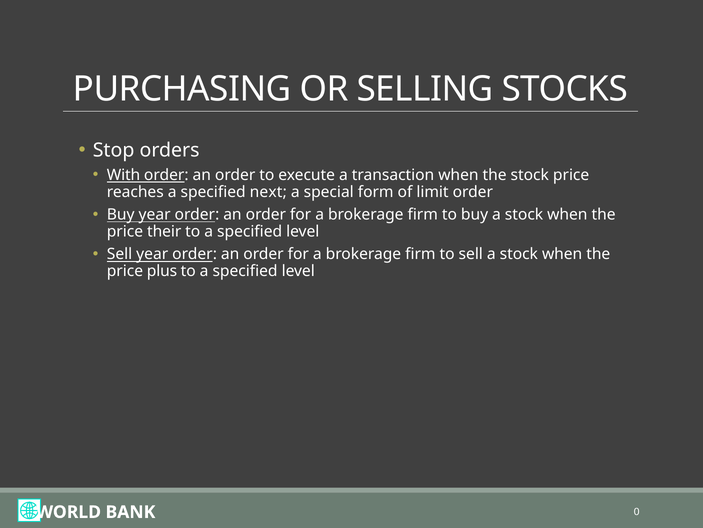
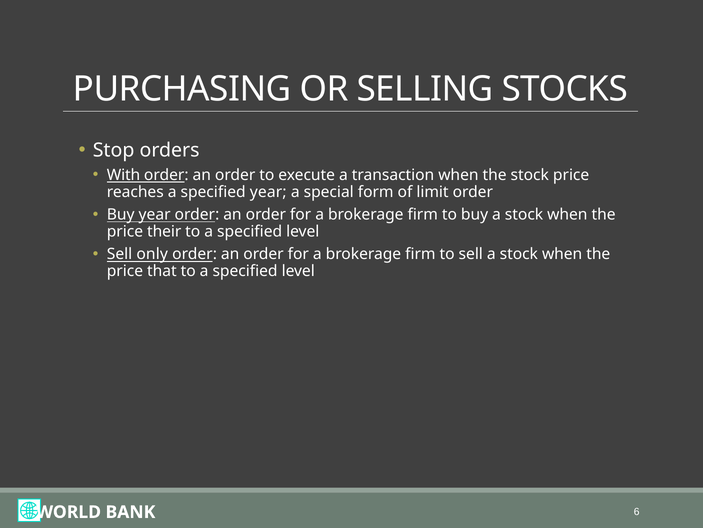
specified next: next -> year
Sell year: year -> only
plus: plus -> that
0: 0 -> 6
